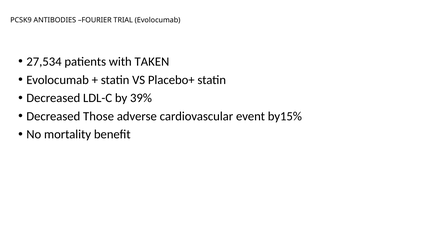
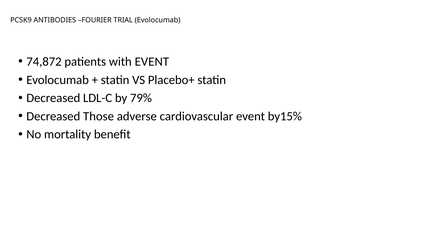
27,534: 27,534 -> 74,872
with TAKEN: TAKEN -> EVENT
39%: 39% -> 79%
